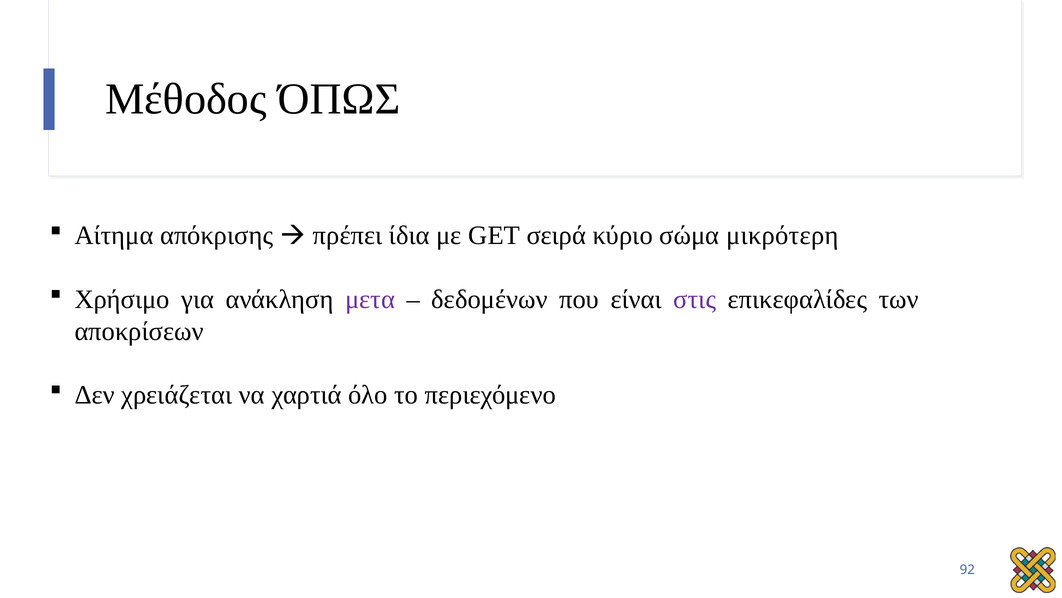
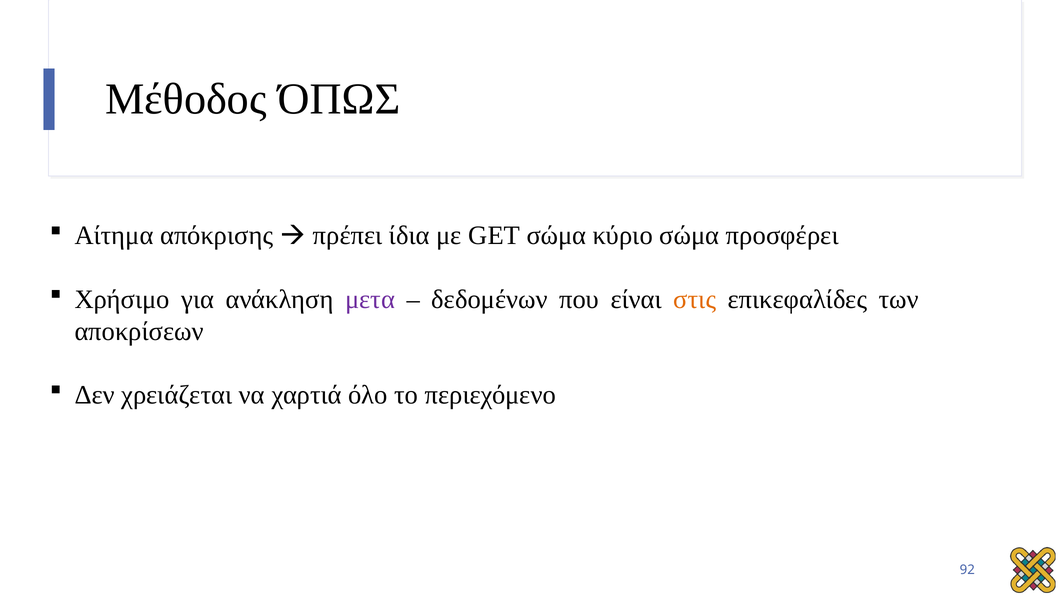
GET σειρά: σειρά -> σώμα
μικρότερη: μικρότερη -> προσφέρει
στις colour: purple -> orange
